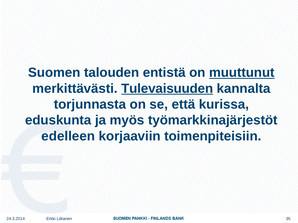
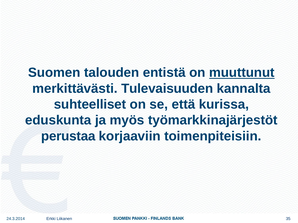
Tulevaisuuden underline: present -> none
torjunnasta: torjunnasta -> suhteelliset
edelleen: edelleen -> perustaa
